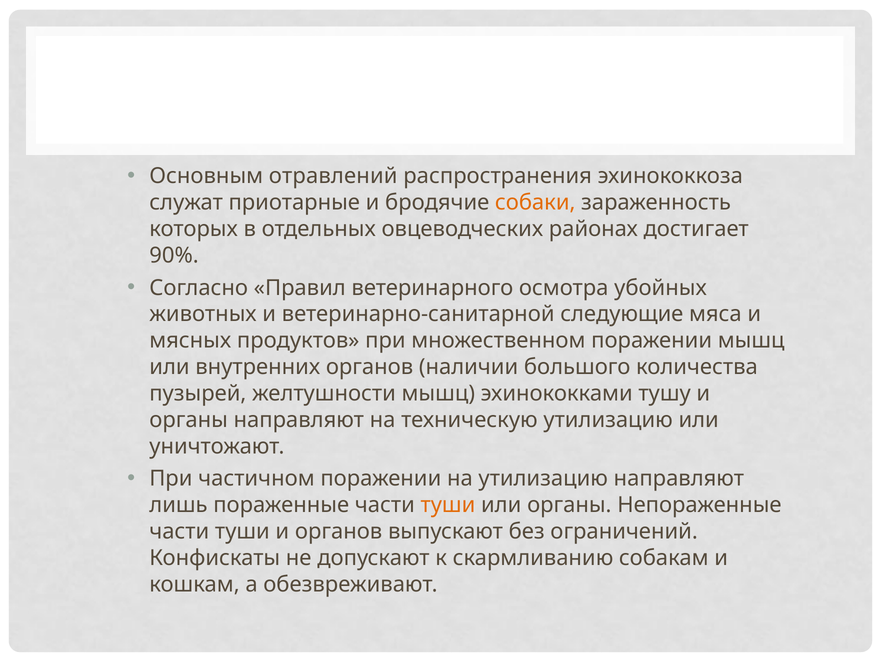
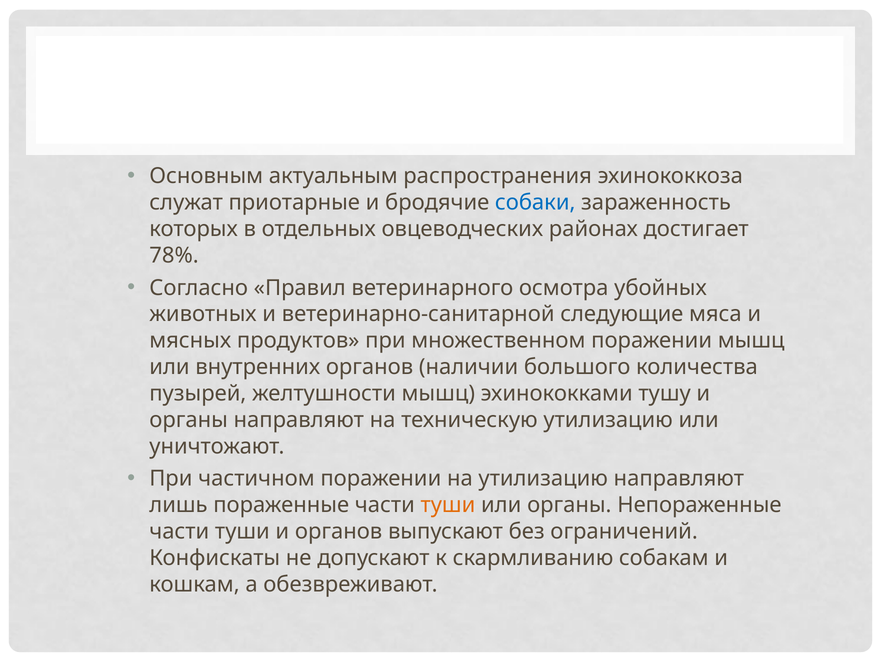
отравлений: отравлений -> актуальным
собаки colour: orange -> blue
90%: 90% -> 78%
